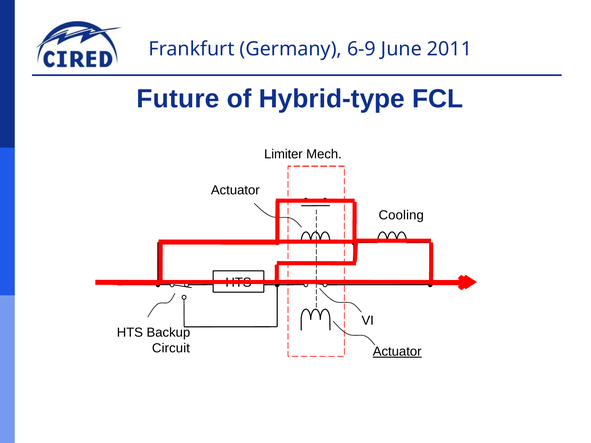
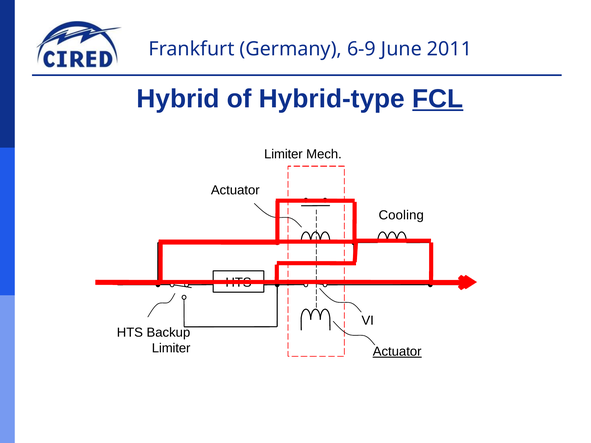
Future: Future -> Hybrid
FCL underline: none -> present
Circuit at (171, 349): Circuit -> Limiter
